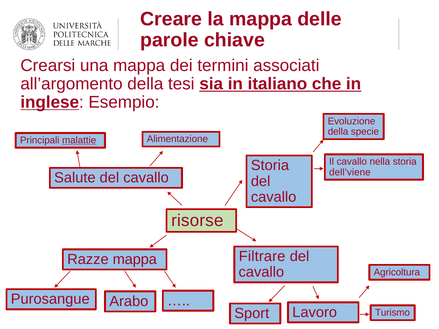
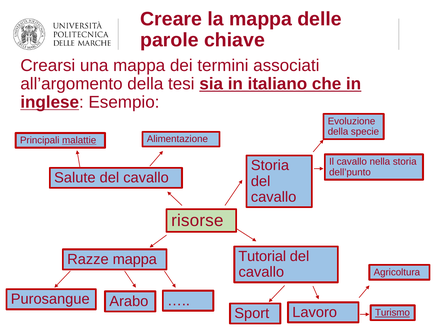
dell’viene: dell’viene -> dell’punto
Filtrare: Filtrare -> Tutorial
Turismo underline: none -> present
